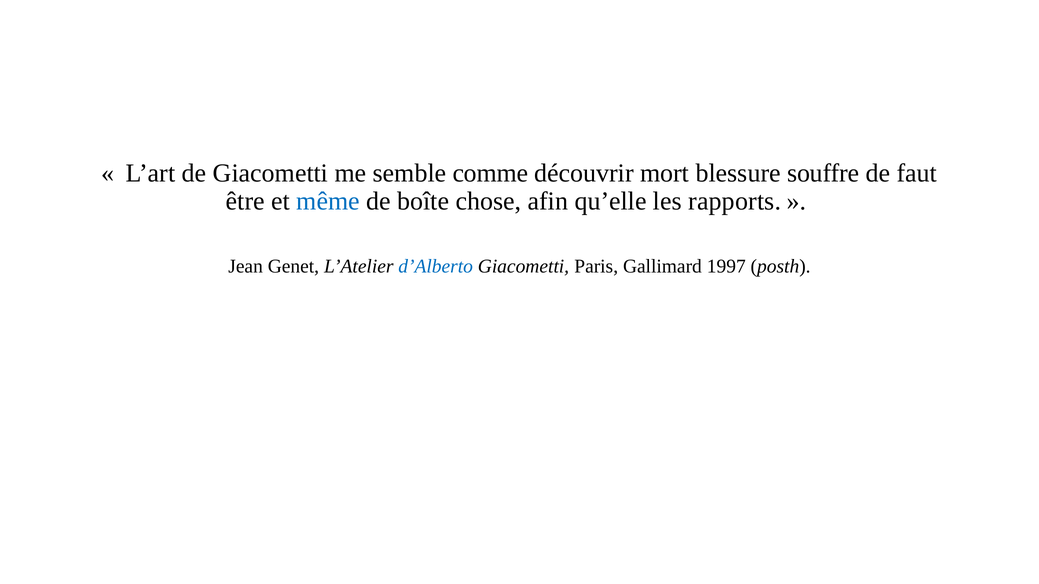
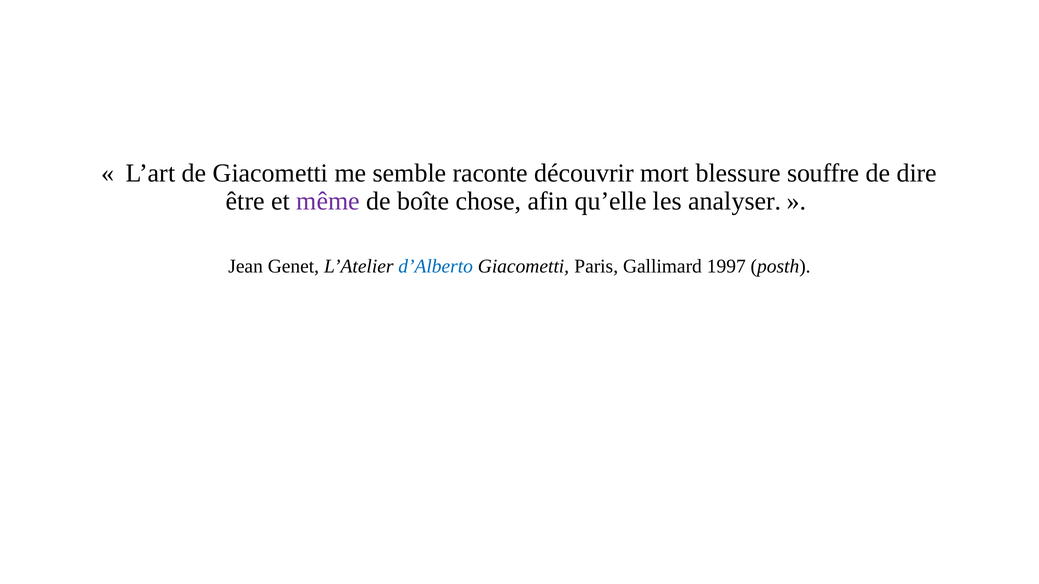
comme: comme -> raconte
faut: faut -> dire
même colour: blue -> purple
rapports: rapports -> analyser
